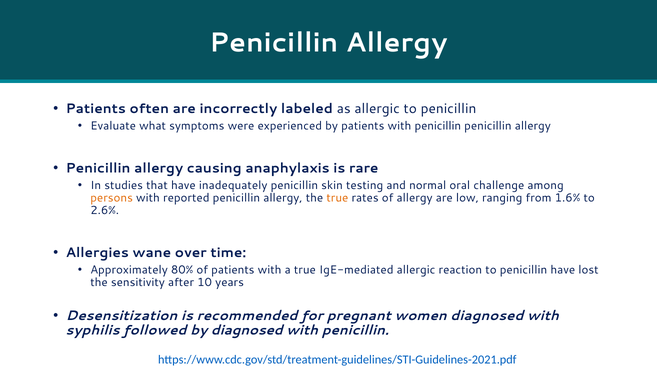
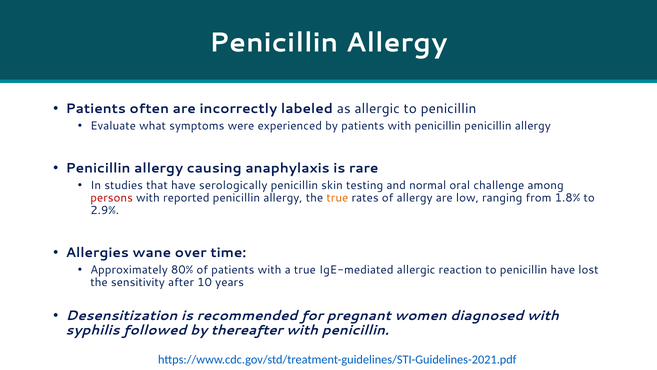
inadequately: inadequately -> serologically
persons colour: orange -> red
1.6%: 1.6% -> 1.8%
2.6%: 2.6% -> 2.9%
by diagnosed: diagnosed -> thereafter
